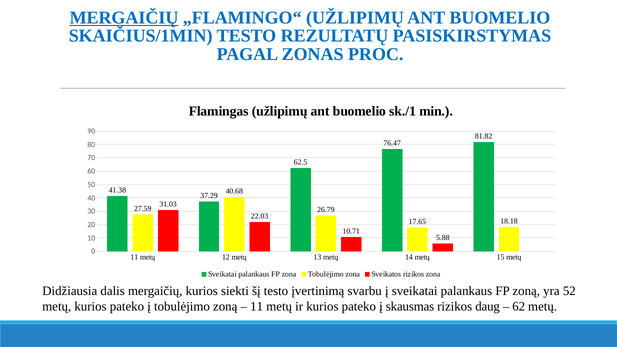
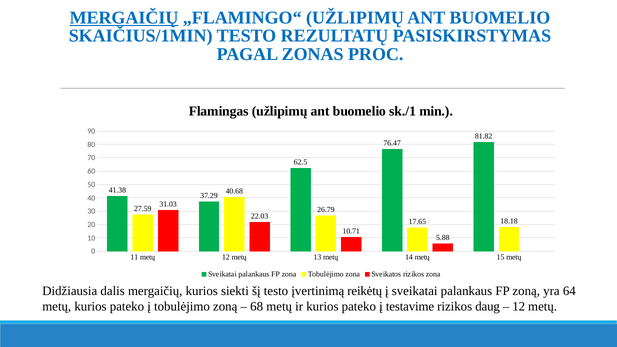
svarbu: svarbu -> reikėtų
52: 52 -> 64
11 at (257, 307): 11 -> 68
skausmas: skausmas -> testavime
62 at (519, 307): 62 -> 12
